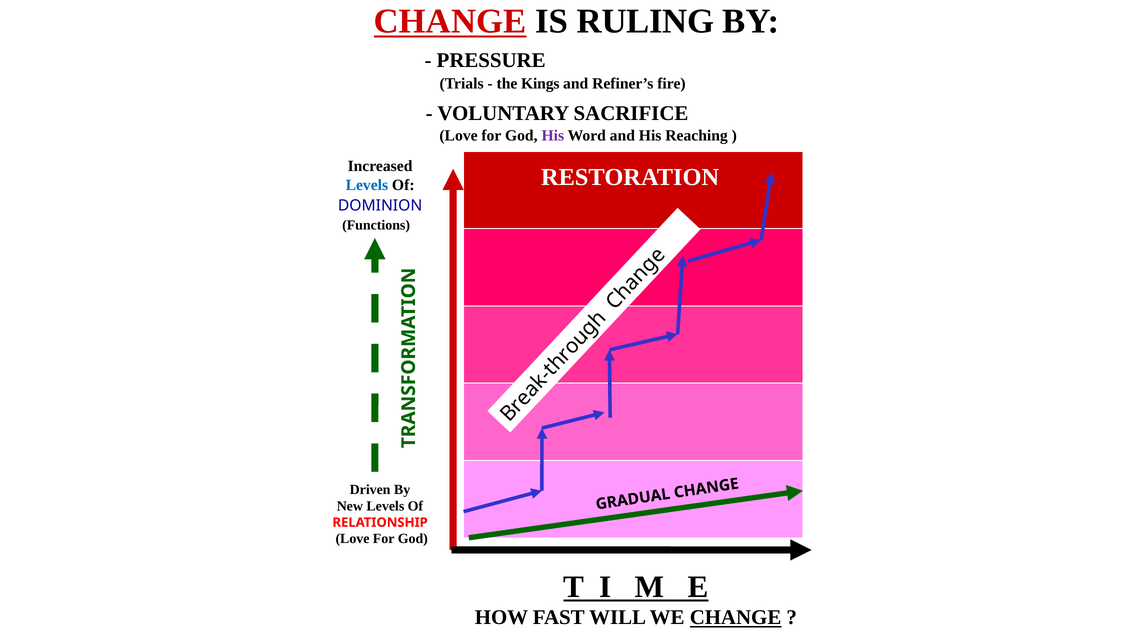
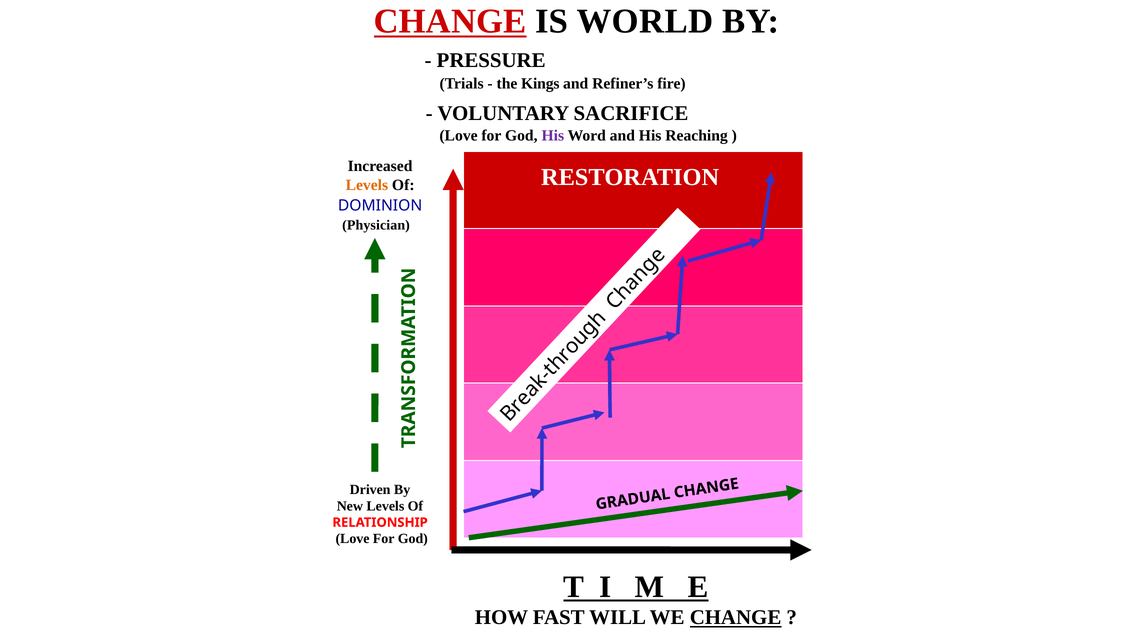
RULING: RULING -> WORLD
Levels at (367, 185) colour: blue -> orange
Functions: Functions -> Physician
